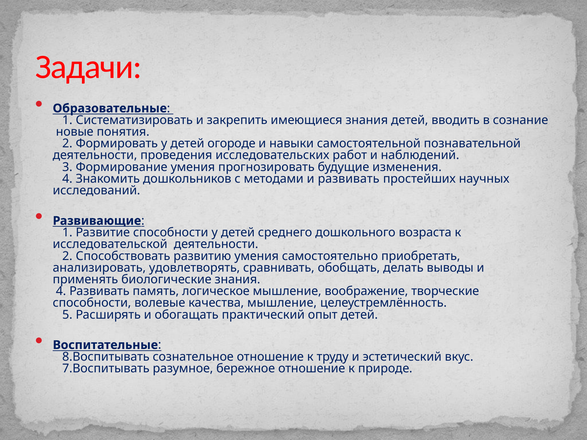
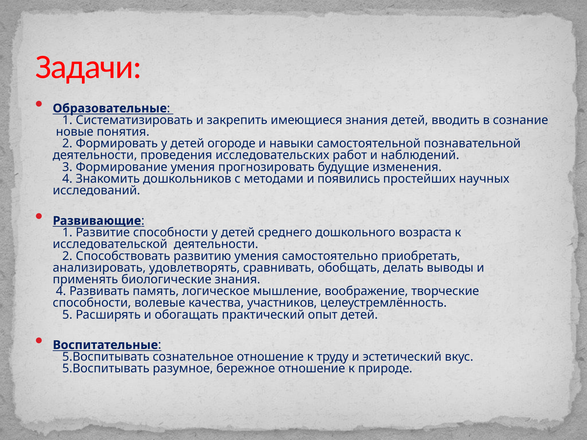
и развивать: развивать -> появились
качества мышление: мышление -> участников
8.Воспитывать at (106, 357): 8.Воспитывать -> 5.Воспитывать
7.Воспитывать at (106, 369): 7.Воспитывать -> 5.Воспитывать
